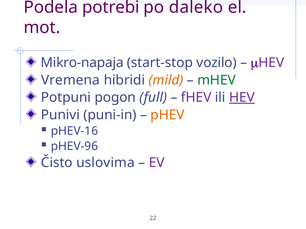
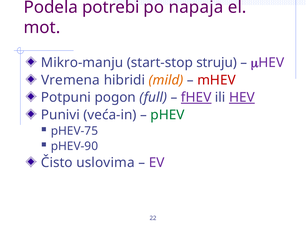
daleko: daleko -> napaja
Mikro-napaja: Mikro-napaja -> Mikro-manju
vozilo: vozilo -> struju
mHEV colour: green -> red
fHEV underline: none -> present
puni-in: puni-in -> veća-in
pHEV colour: orange -> green
pHEV-16: pHEV-16 -> pHEV-75
pHEV-96: pHEV-96 -> pHEV-90
